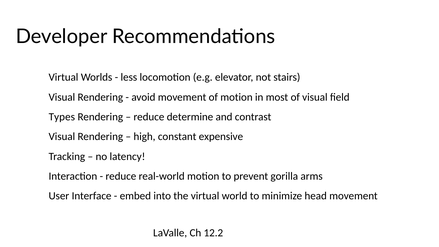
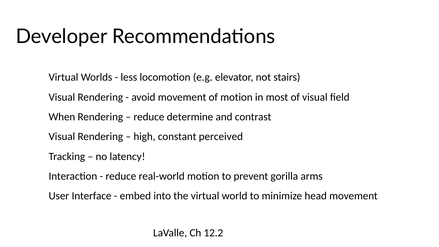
Types: Types -> When
expensive: expensive -> perceived
